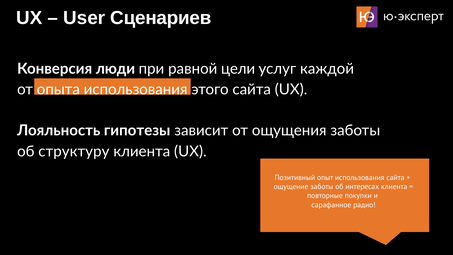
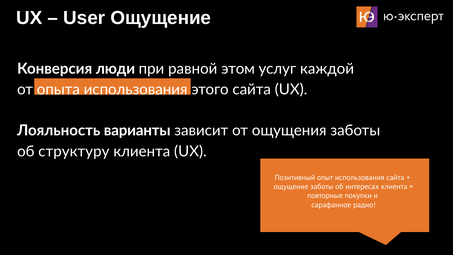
User Сценариев: Сценариев -> Ощущение
цели: цели -> этом
гипотезы: гипотезы -> варианты
